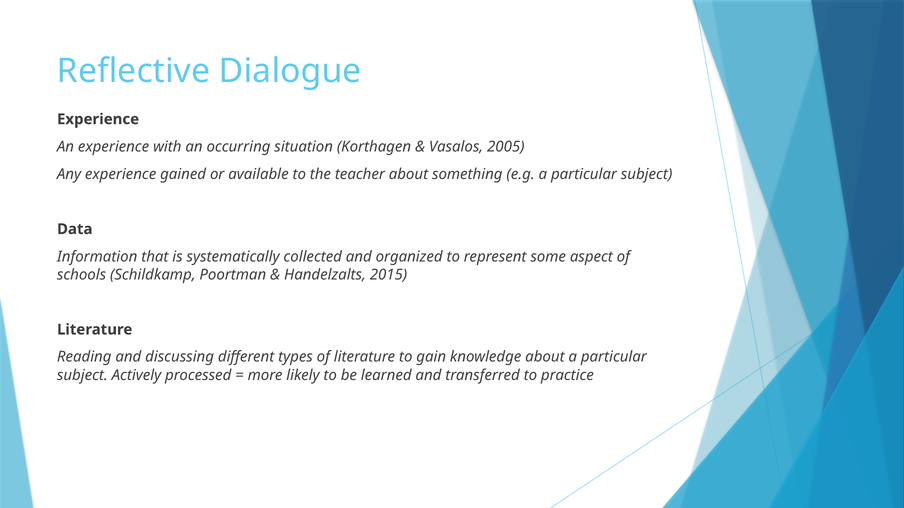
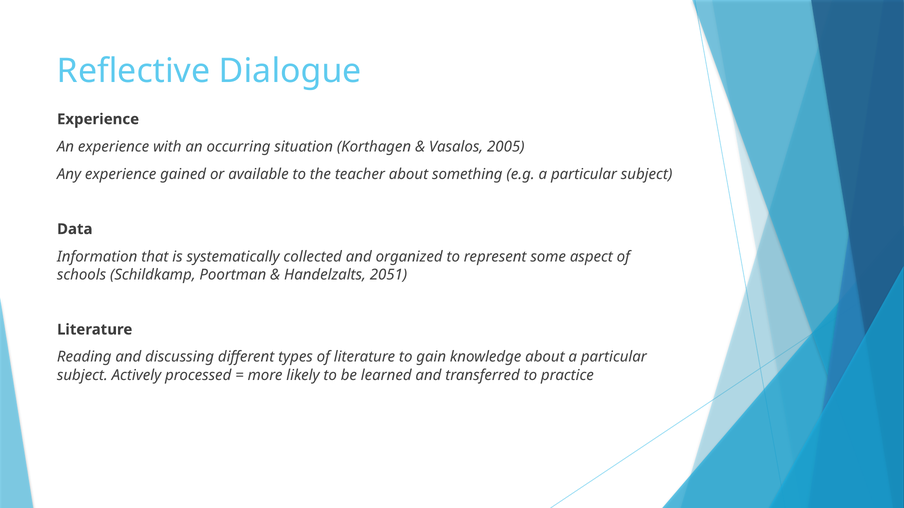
2015: 2015 -> 2051
